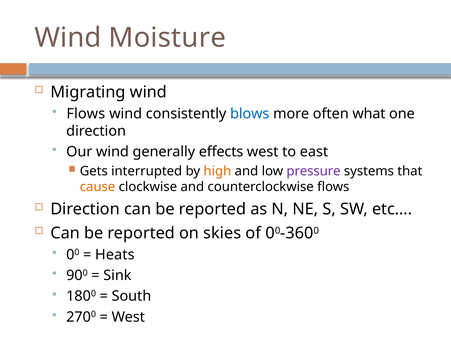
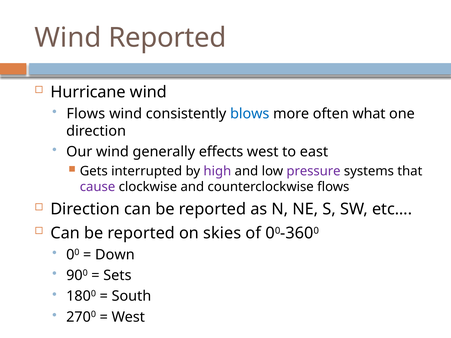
Wind Moisture: Moisture -> Reported
Migrating: Migrating -> Hurricane
high colour: orange -> purple
cause colour: orange -> purple
Heats: Heats -> Down
Sink: Sink -> Sets
